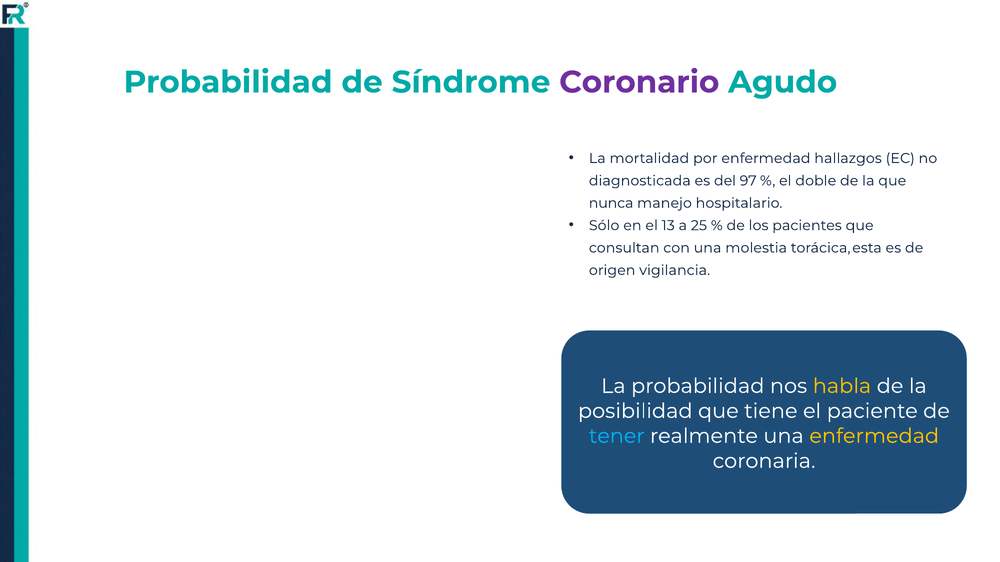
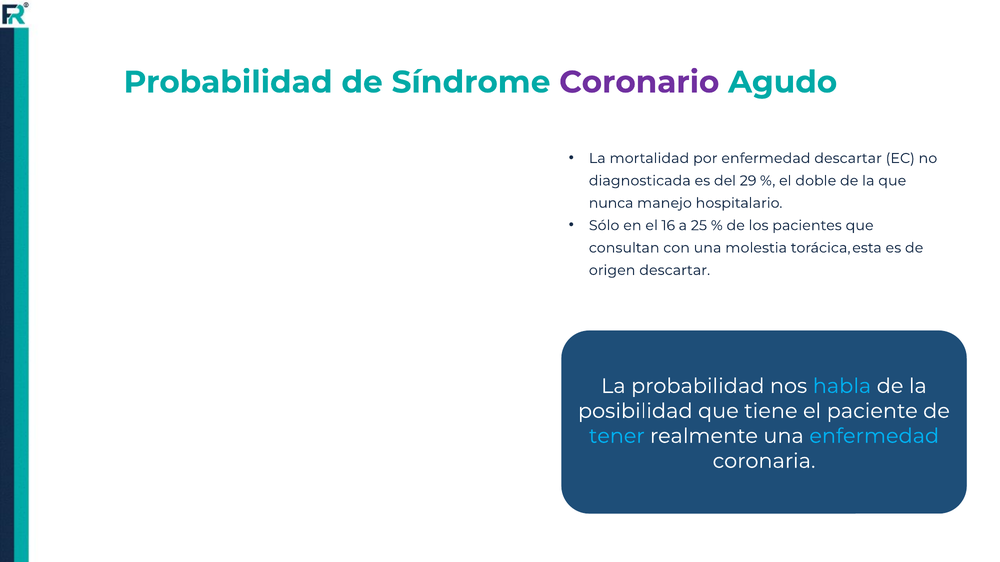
enfermedad hallazgos: hallazgos -> descartar
97: 97 -> 29
13: 13 -> 16
origen vigilancia: vigilancia -> descartar
habla colour: yellow -> light blue
enfermedad at (874, 436) colour: yellow -> light blue
